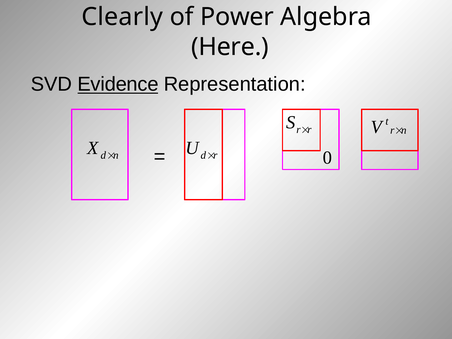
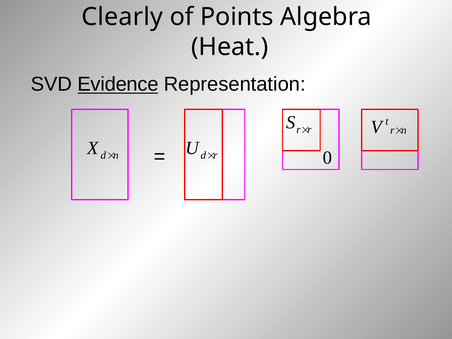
Power: Power -> Points
Here: Here -> Heat
